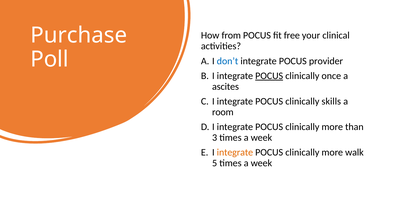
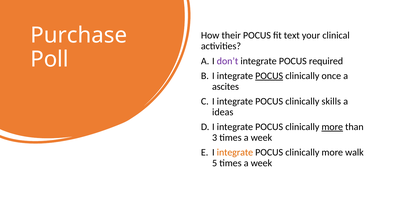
from: from -> their
free: free -> text
don’t colour: blue -> purple
provider: provider -> required
room: room -> ideas
more at (332, 127) underline: none -> present
